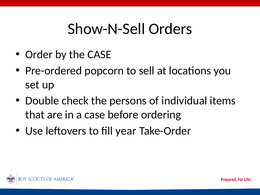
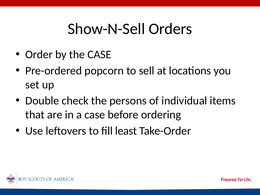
year: year -> least
